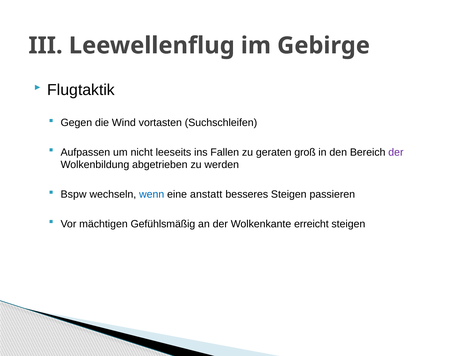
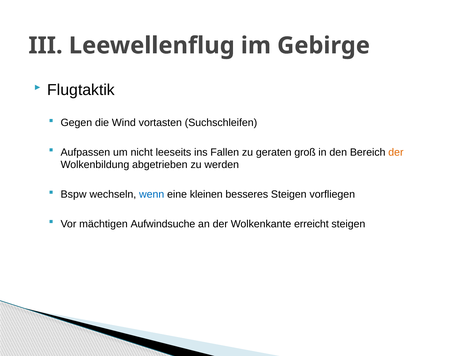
der at (396, 152) colour: purple -> orange
anstatt: anstatt -> kleinen
passieren: passieren -> vorfliegen
Gefühlsmäßig: Gefühlsmäßig -> Aufwindsuche
